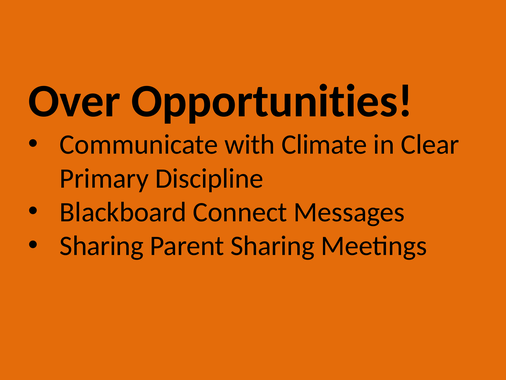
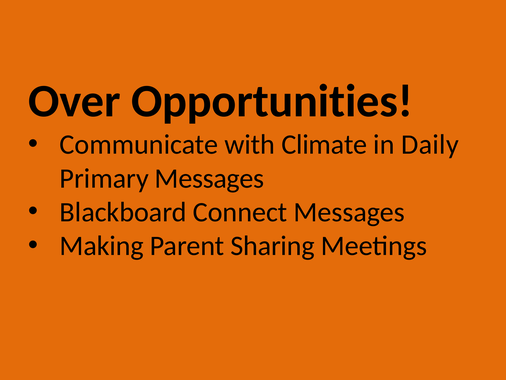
Clear: Clear -> Daily
Primary Discipline: Discipline -> Messages
Sharing at (102, 246): Sharing -> Making
